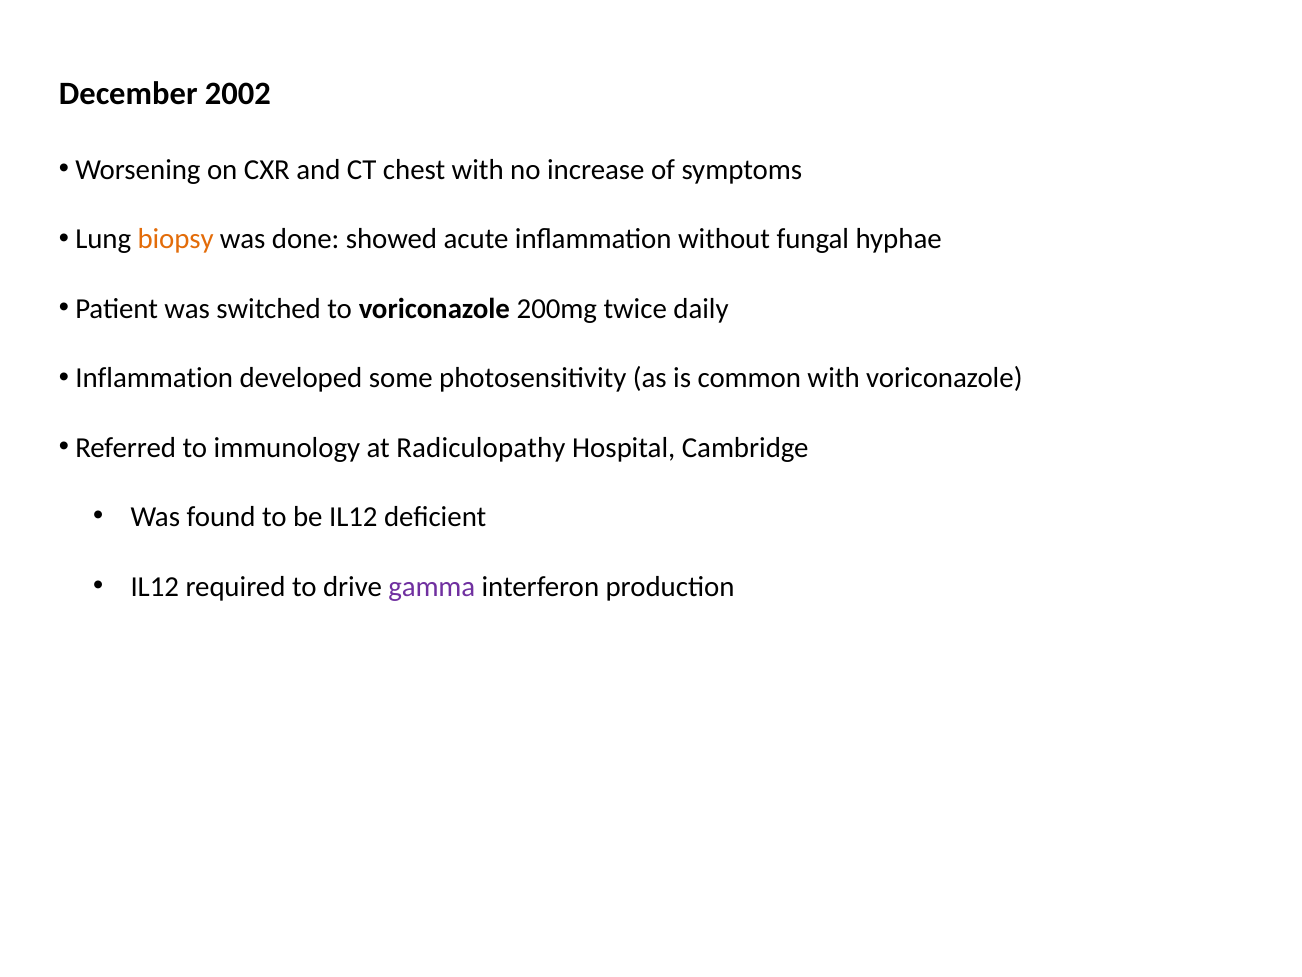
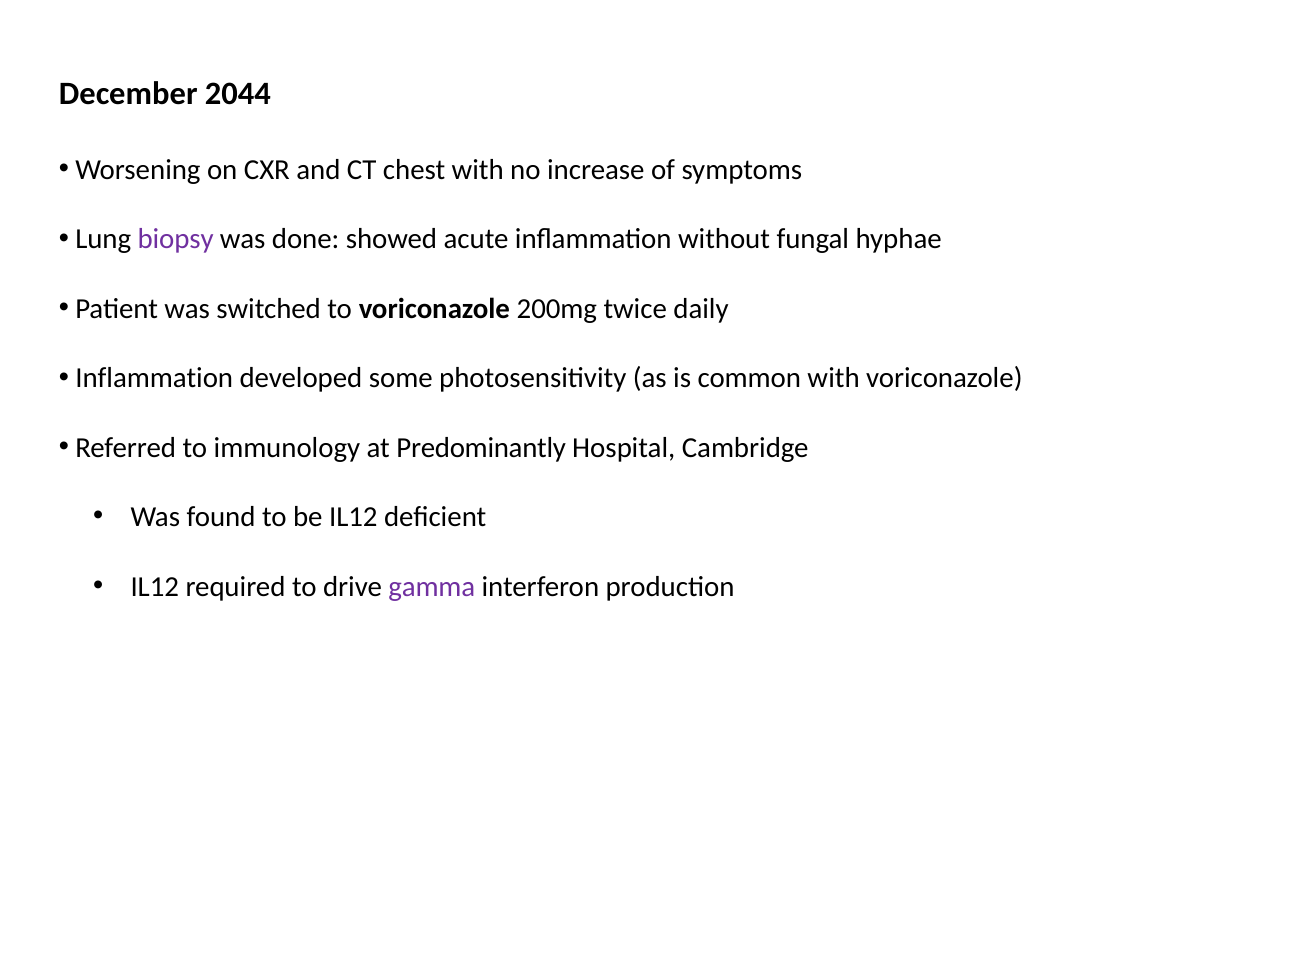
2002: 2002 -> 2044
biopsy colour: orange -> purple
Radiculopathy: Radiculopathy -> Predominantly
